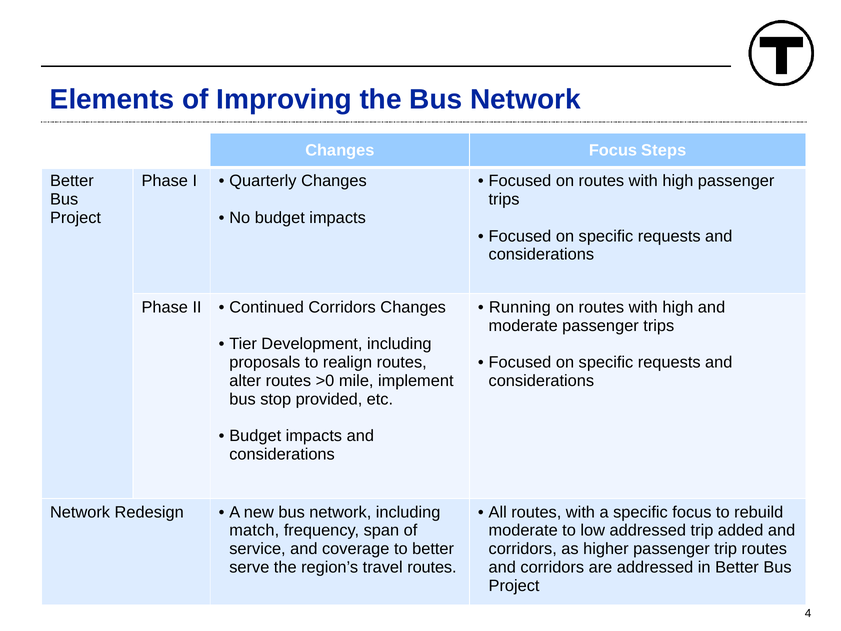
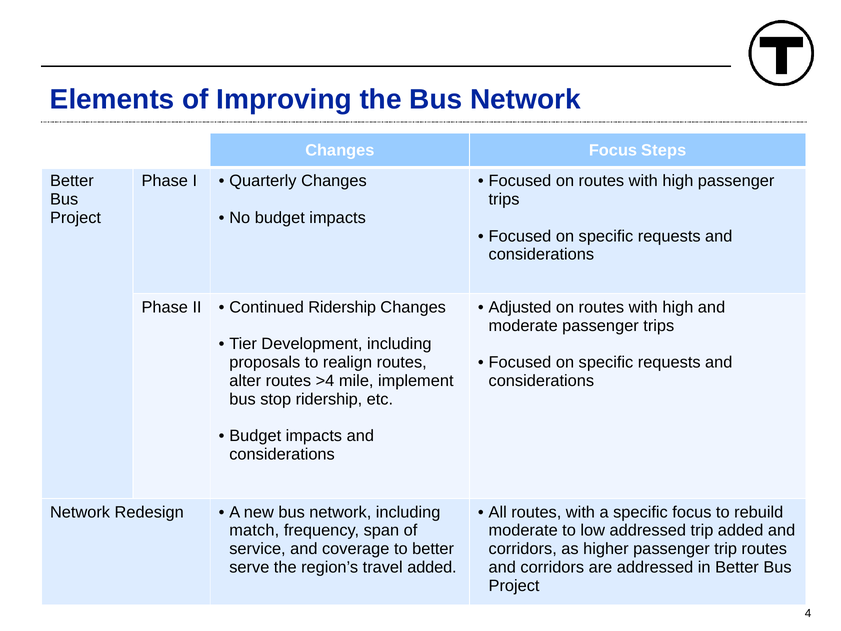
Continued Corridors: Corridors -> Ridership
Running: Running -> Adjusted
>0: >0 -> >4
stop provided: provided -> ridership
travel routes: routes -> added
